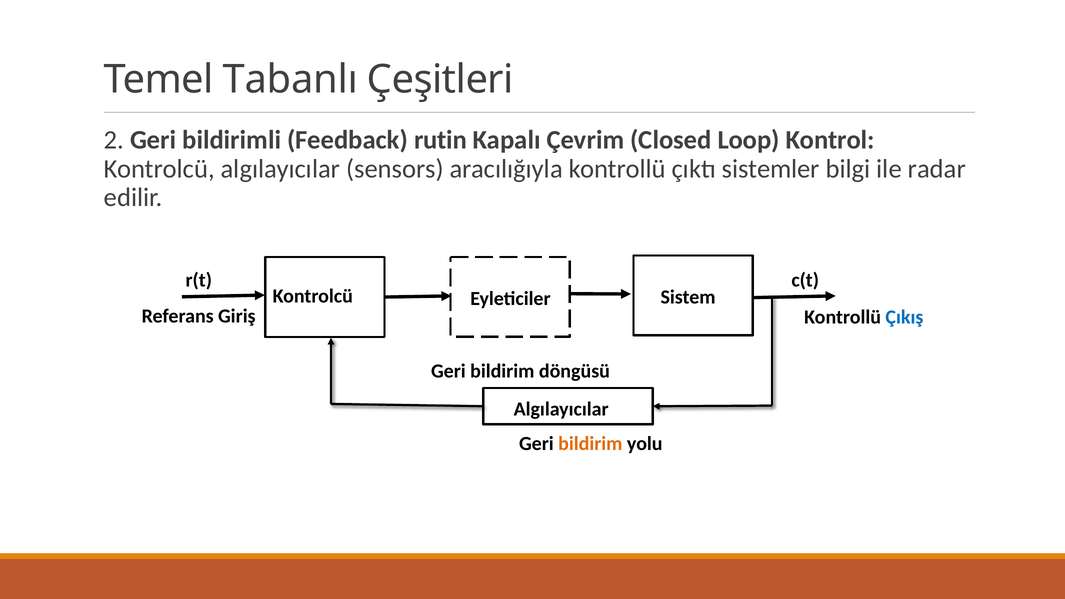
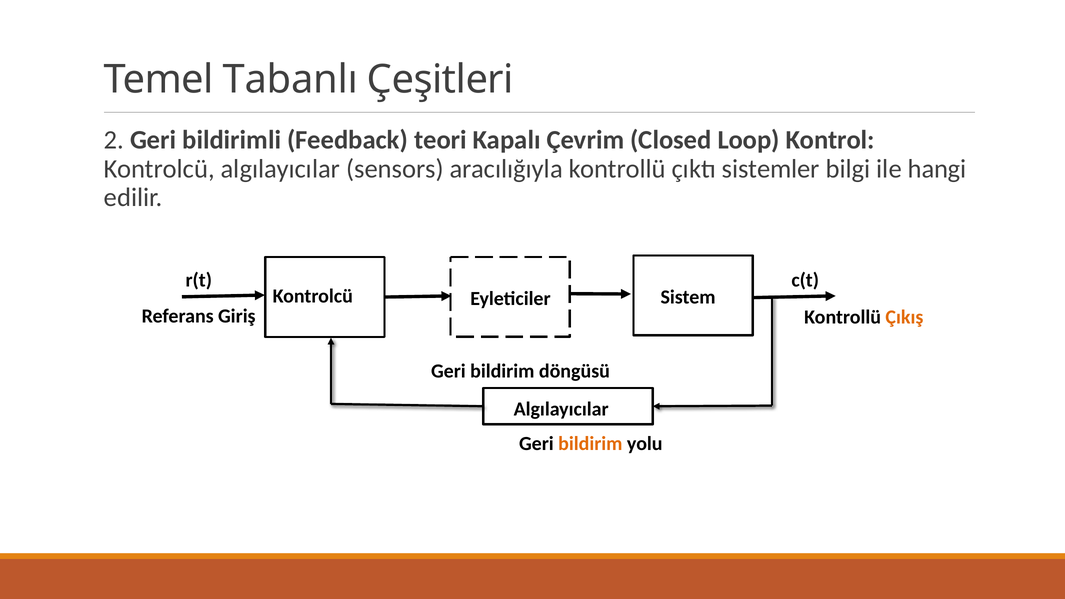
rutin: rutin -> teori
radar: radar -> hangi
Çıkış colour: blue -> orange
